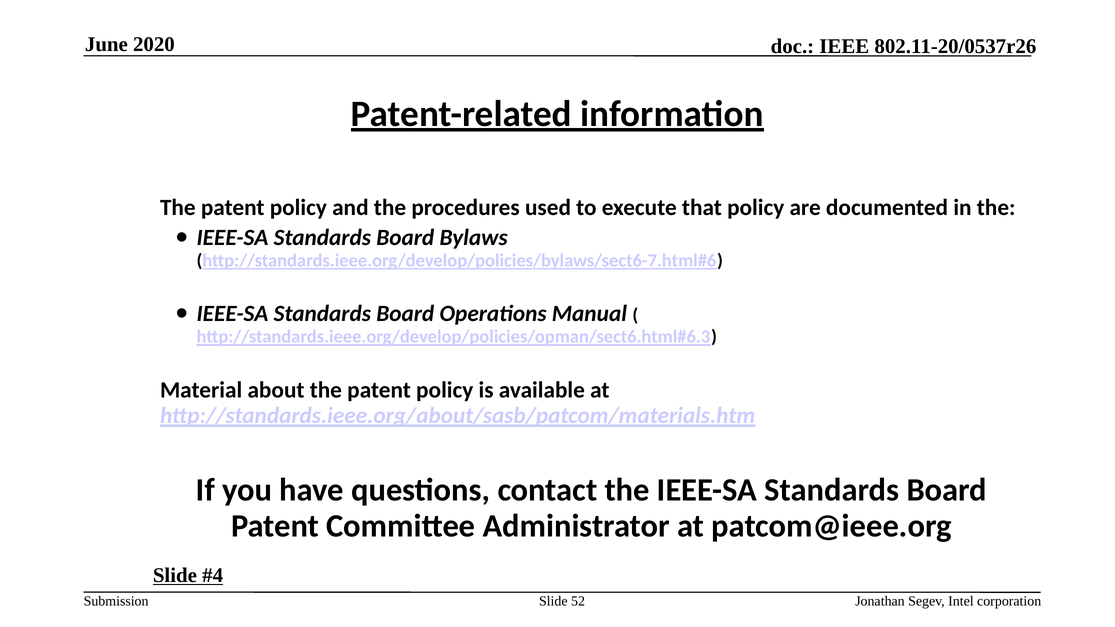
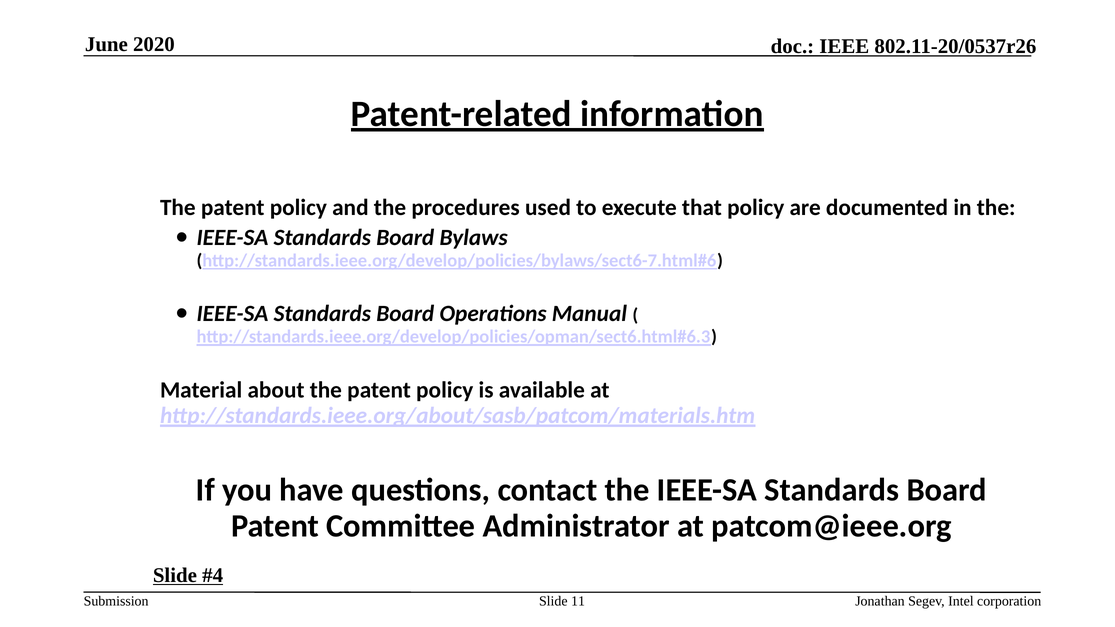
52: 52 -> 11
